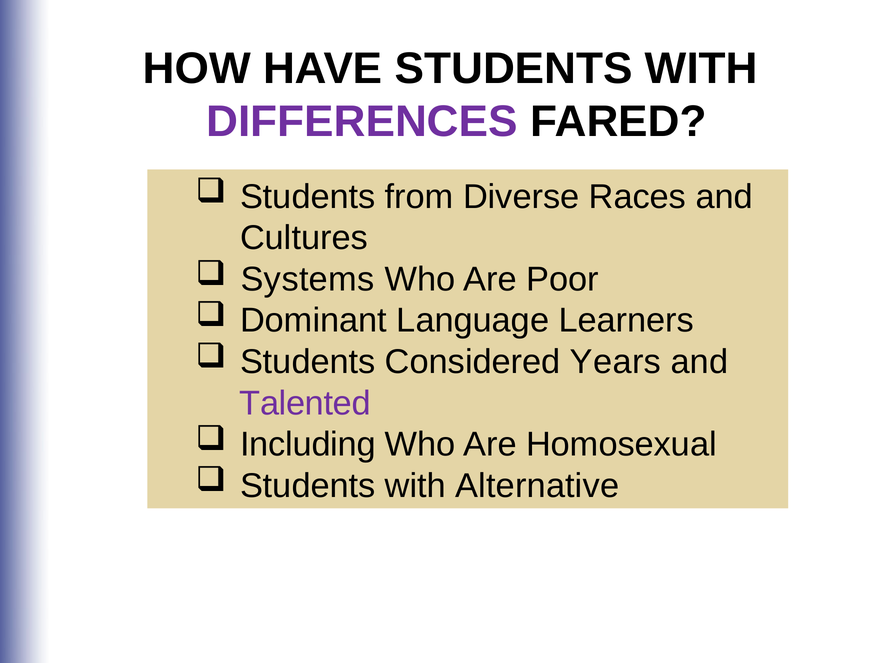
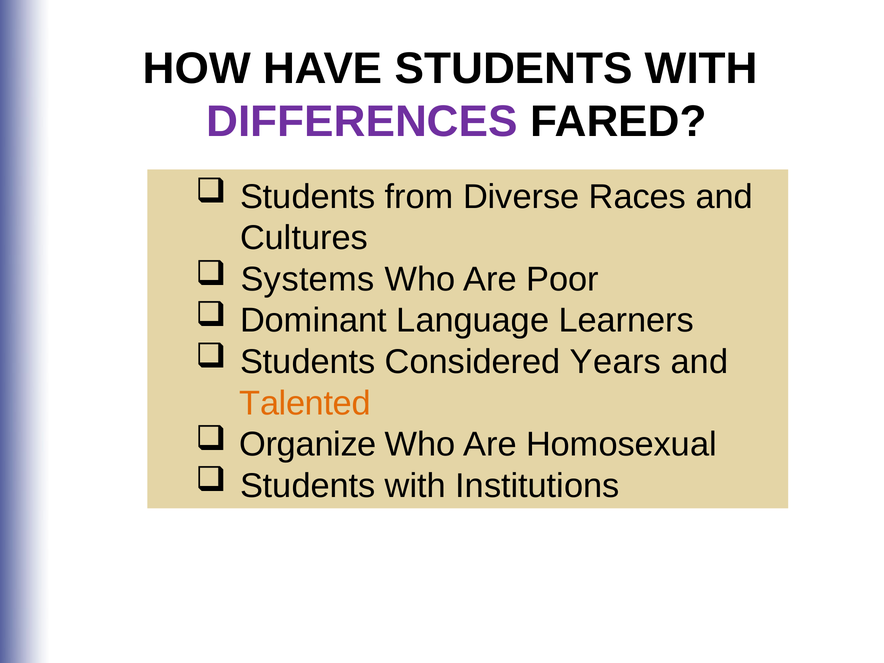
Talented colour: purple -> orange
Including: Including -> Organize
Alternative: Alternative -> Institutions
